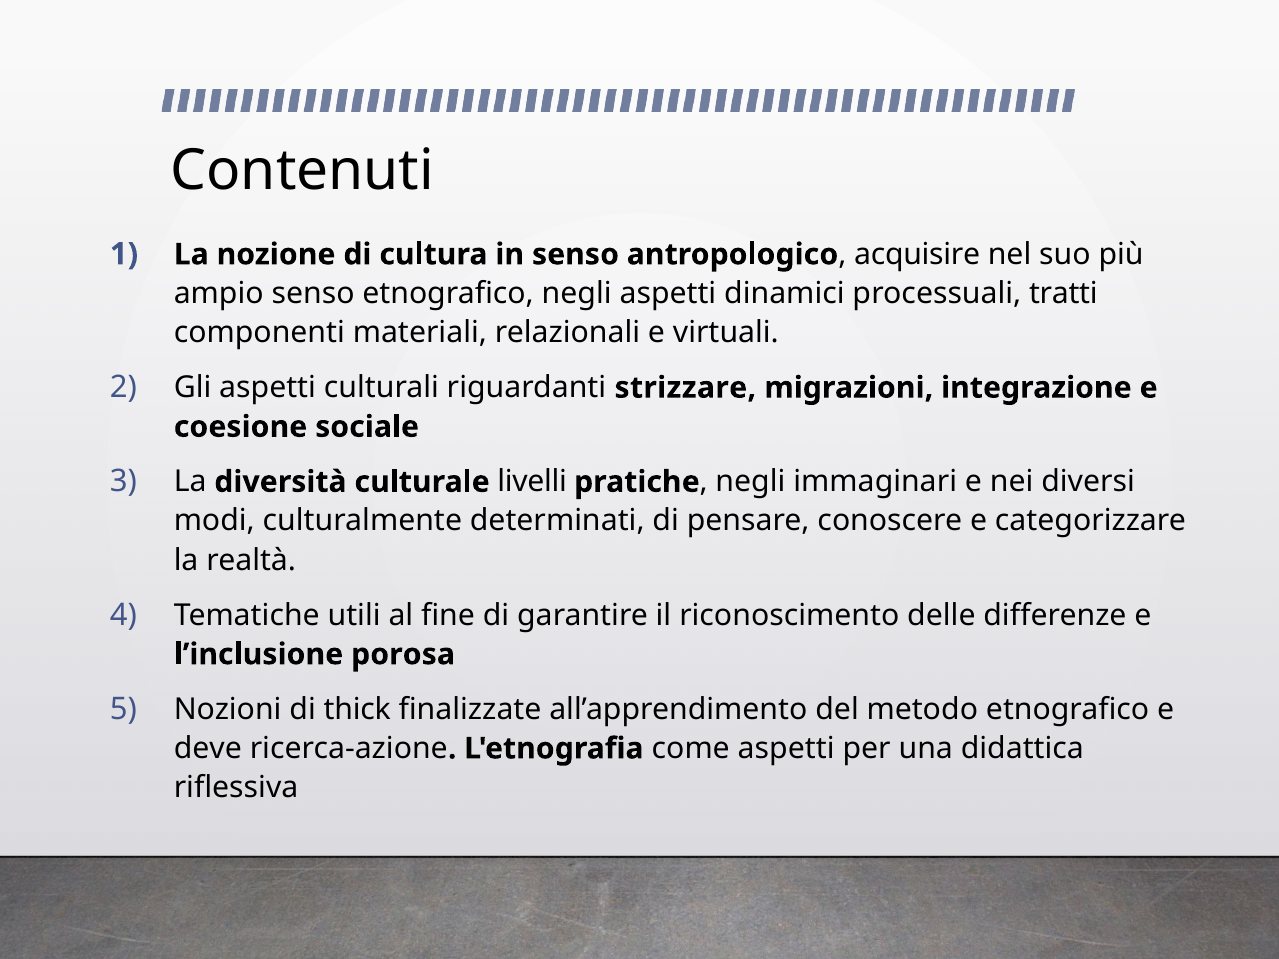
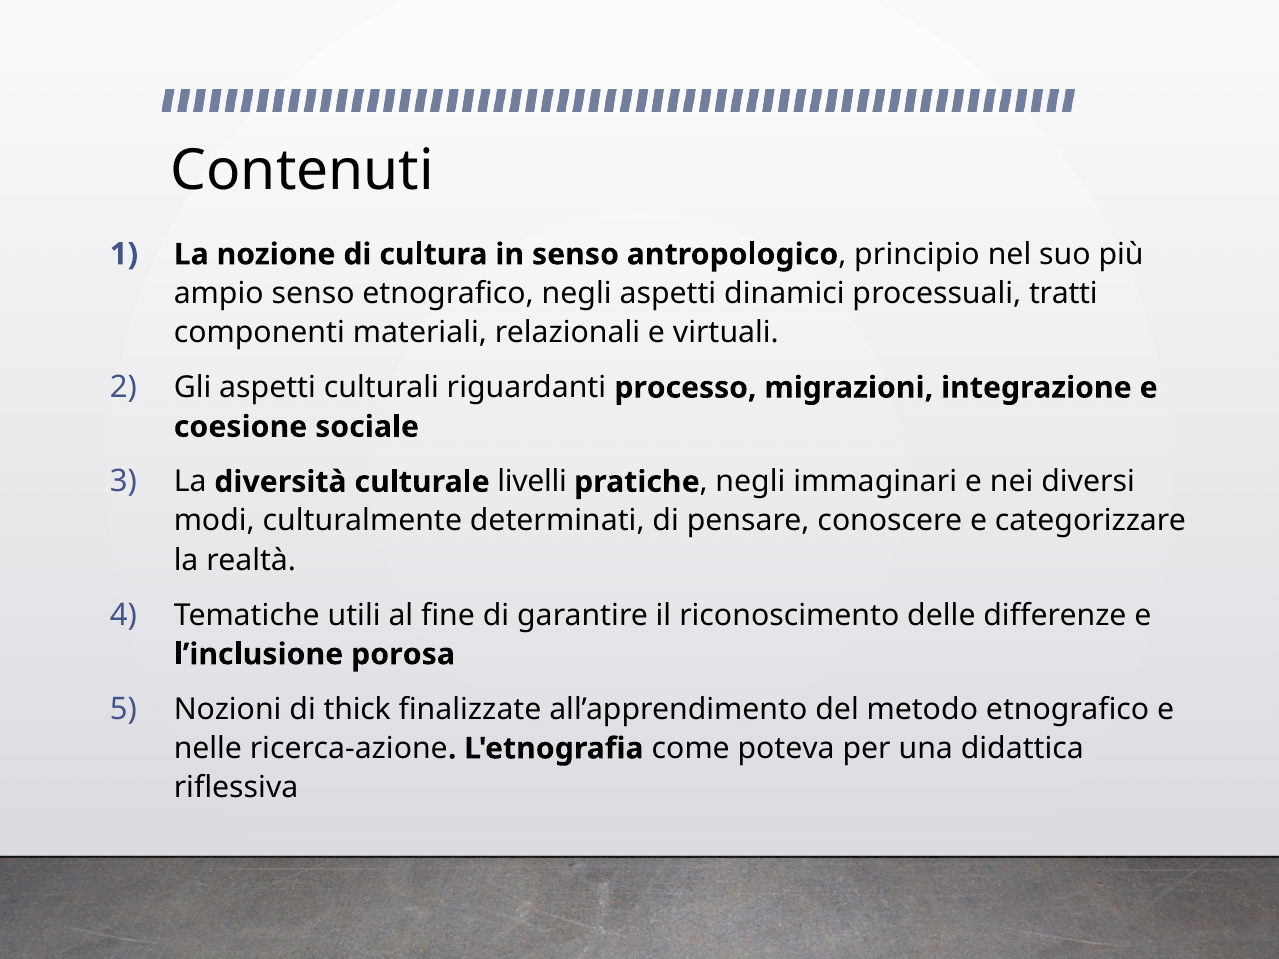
acquisire: acquisire -> principio
strizzare: strizzare -> processo
deve: deve -> nelle
come aspetti: aspetti -> poteva
